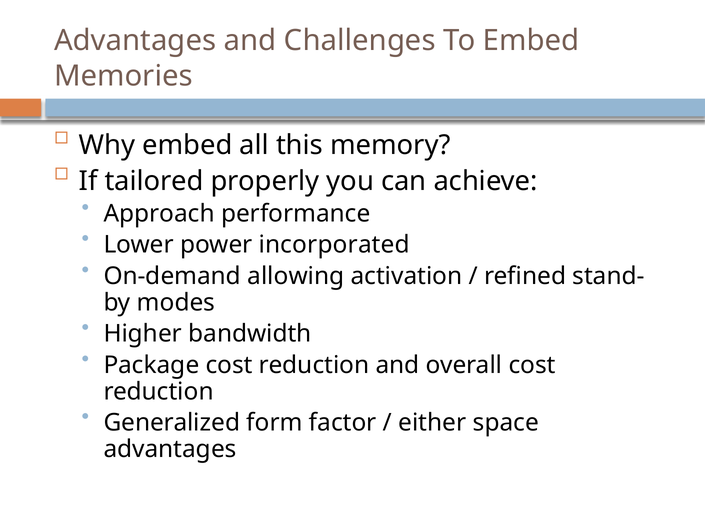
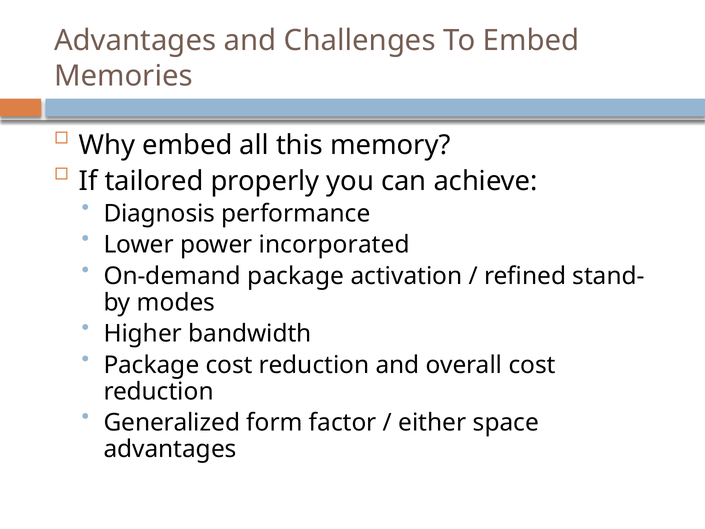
Approach: Approach -> Diagnosis
On-demand allowing: allowing -> package
